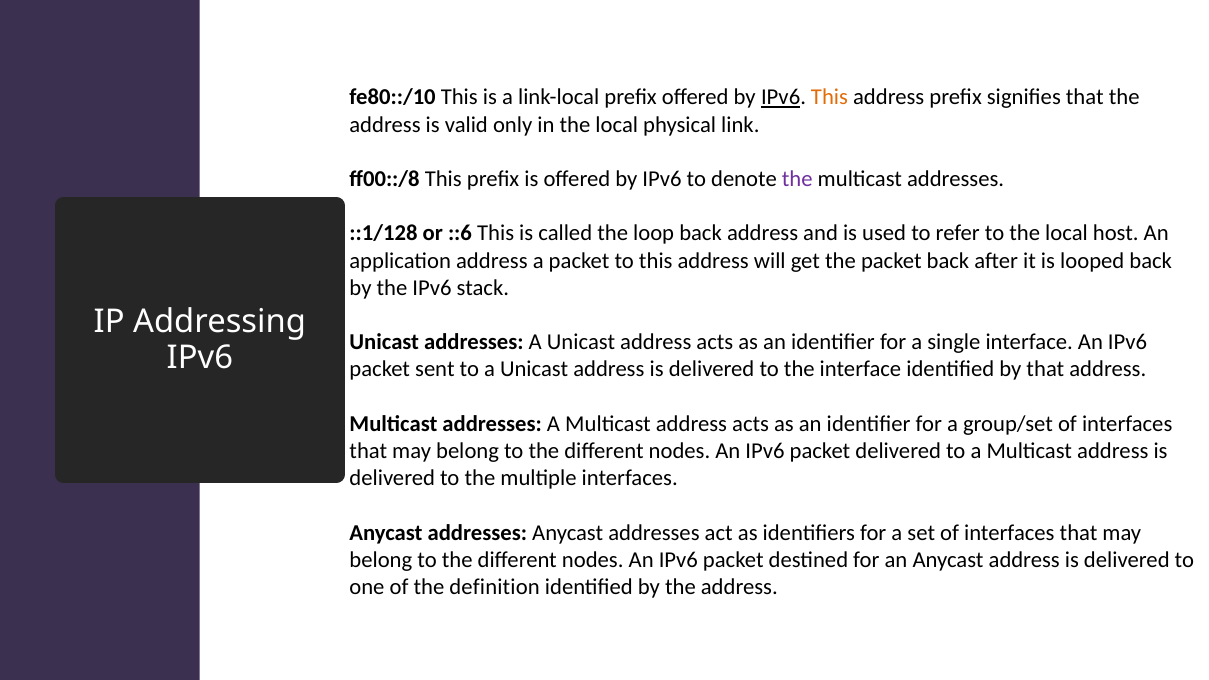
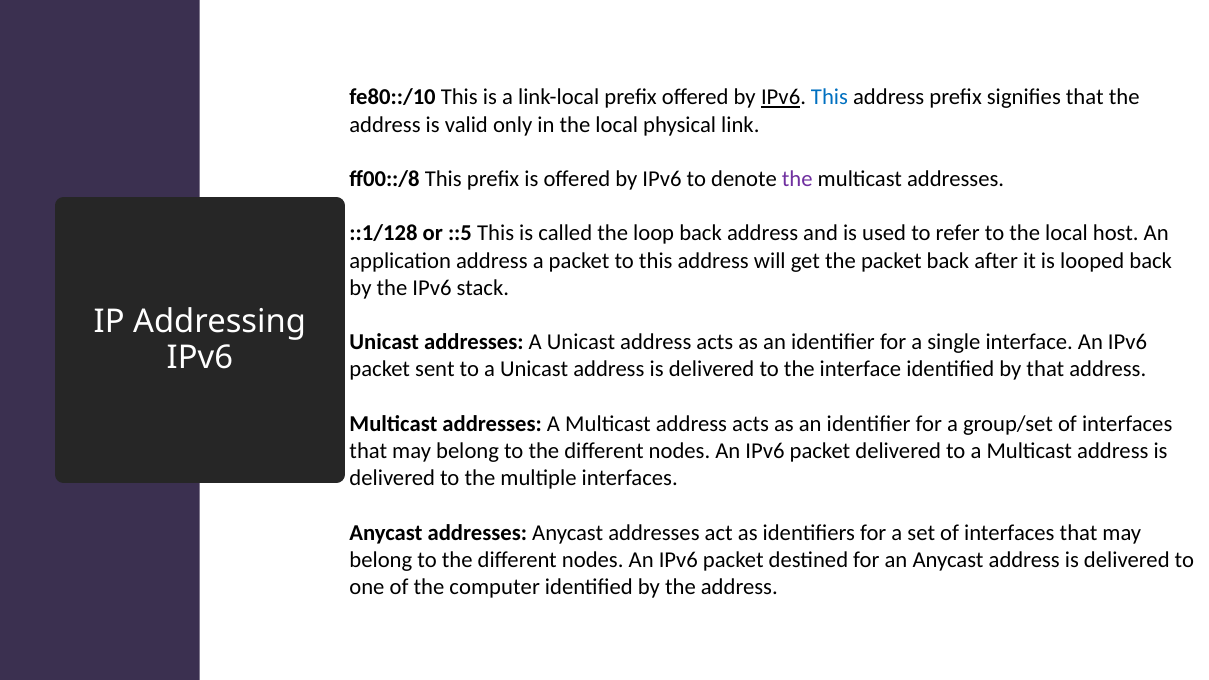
This at (829, 97) colour: orange -> blue
::6: ::6 -> ::5
definition: definition -> computer
